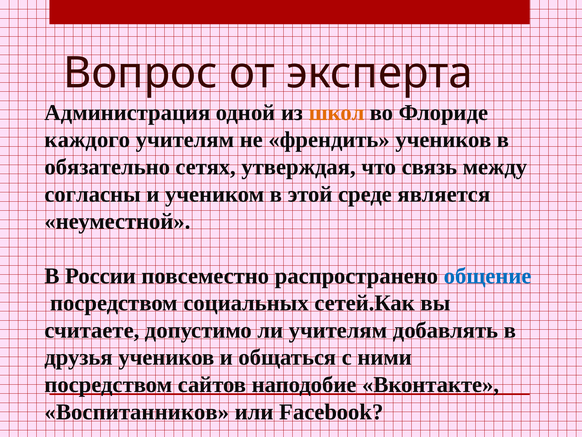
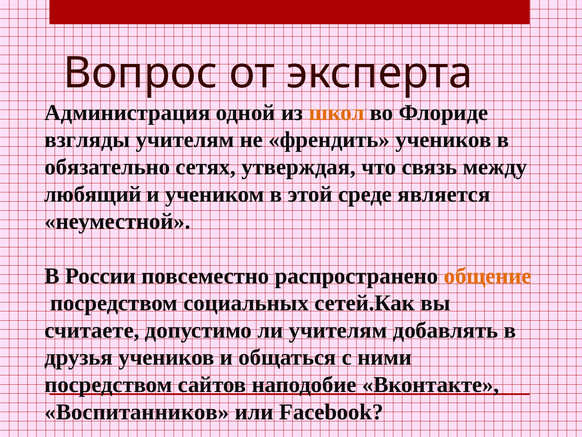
каждого: каждого -> взгляды
согласны: согласны -> любящий
общение colour: blue -> orange
